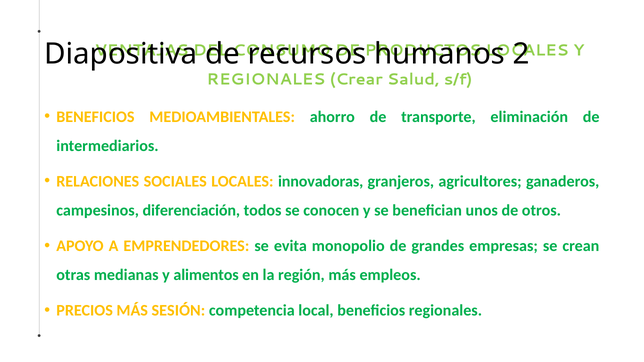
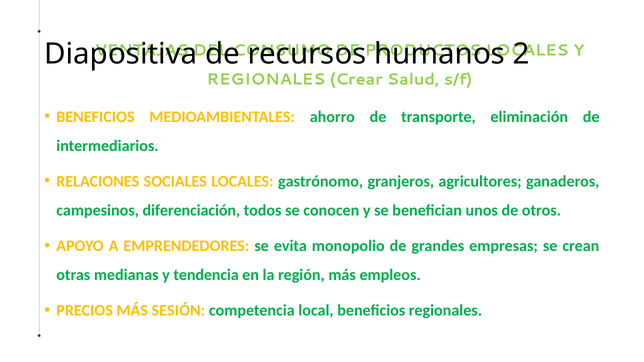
innovadoras: innovadoras -> gastrónomo
alimentos: alimentos -> tendencia
